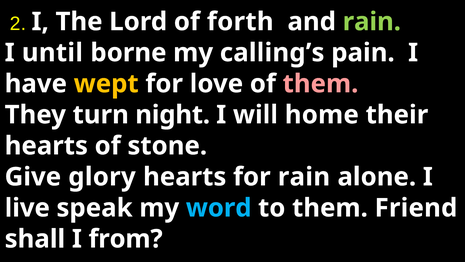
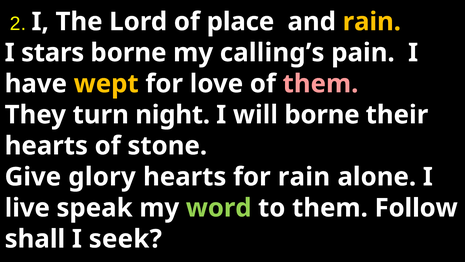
forth: forth -> place
rain at (372, 22) colour: light green -> yellow
until: until -> stars
will home: home -> borne
word colour: light blue -> light green
Friend: Friend -> Follow
from: from -> seek
